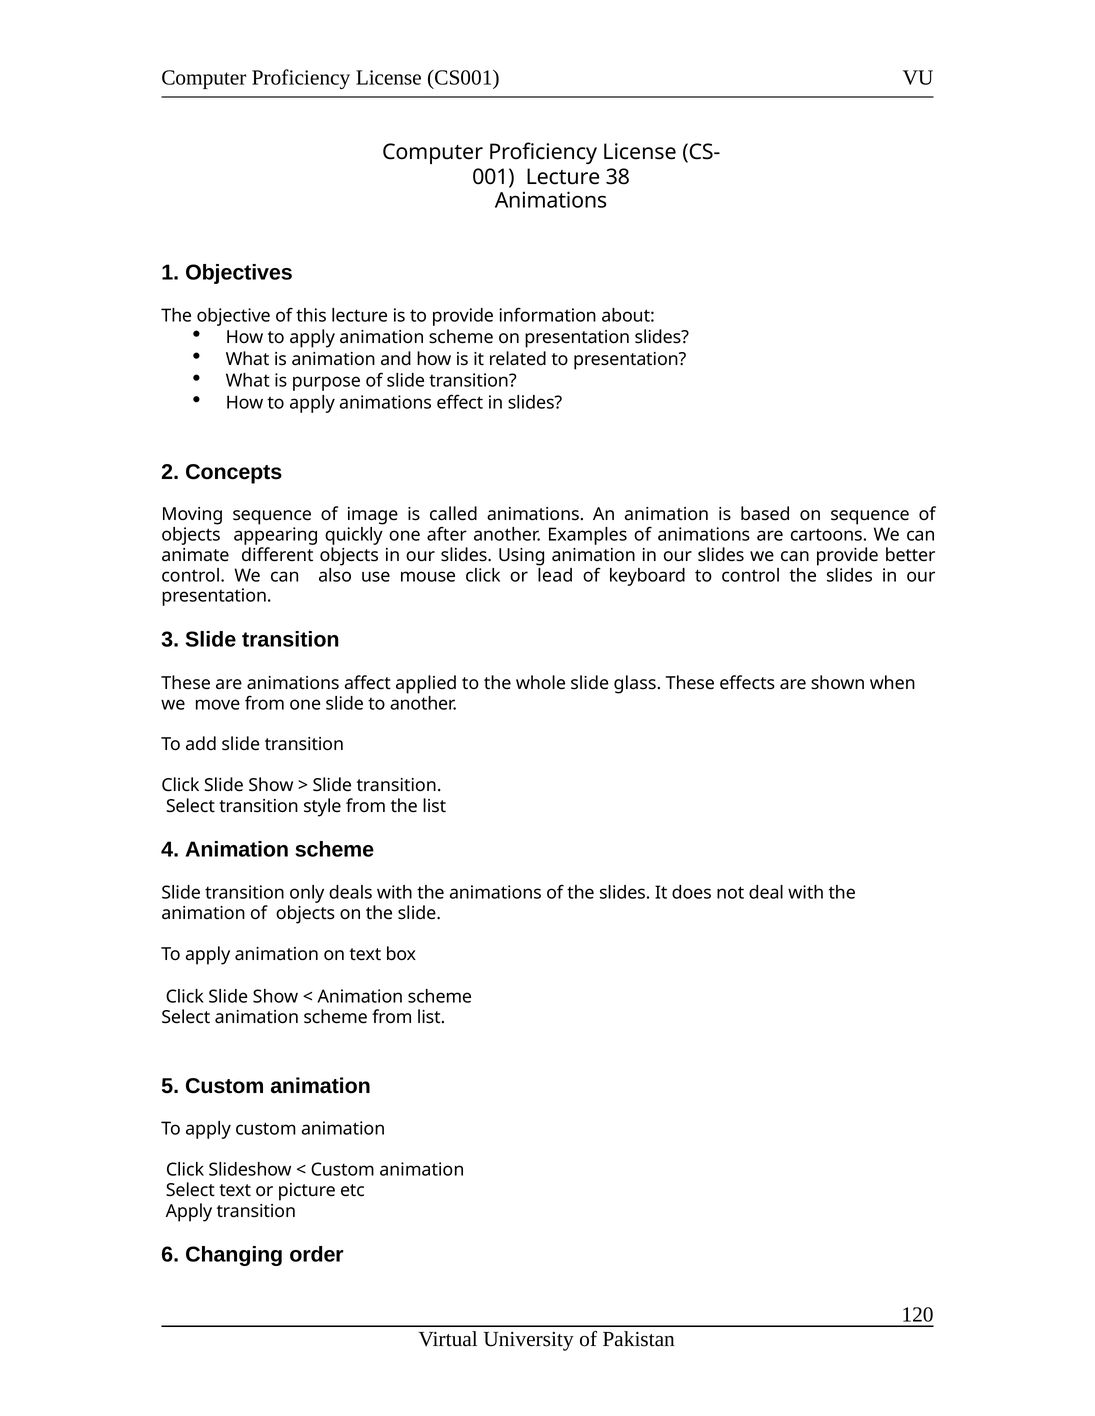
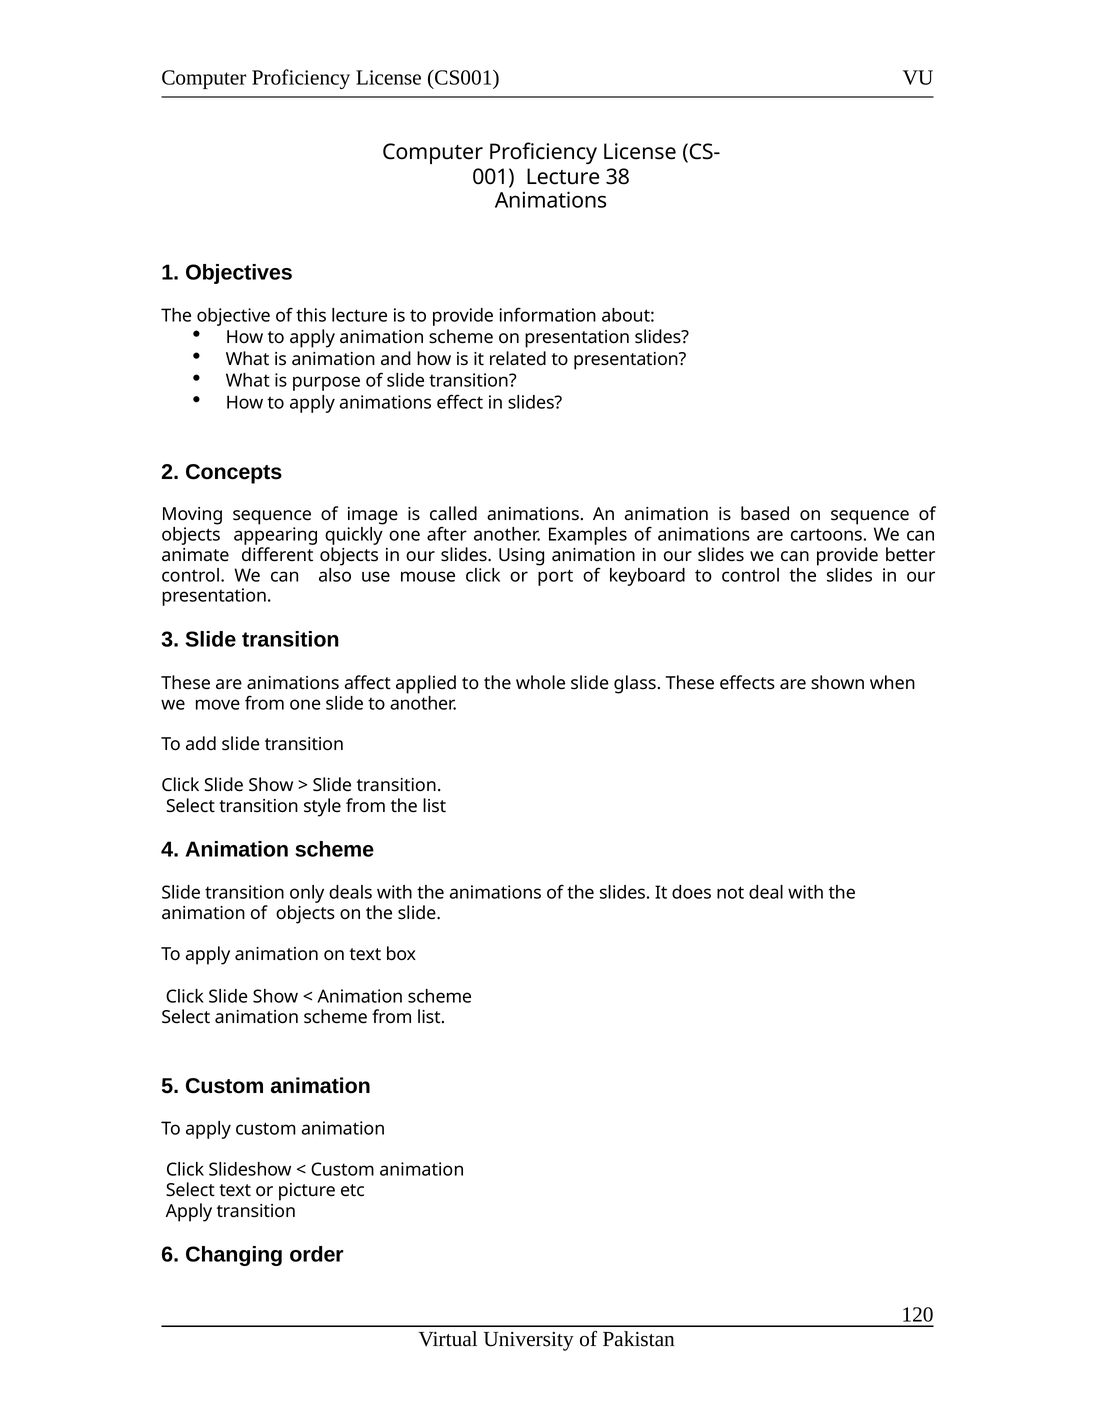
lead: lead -> port
